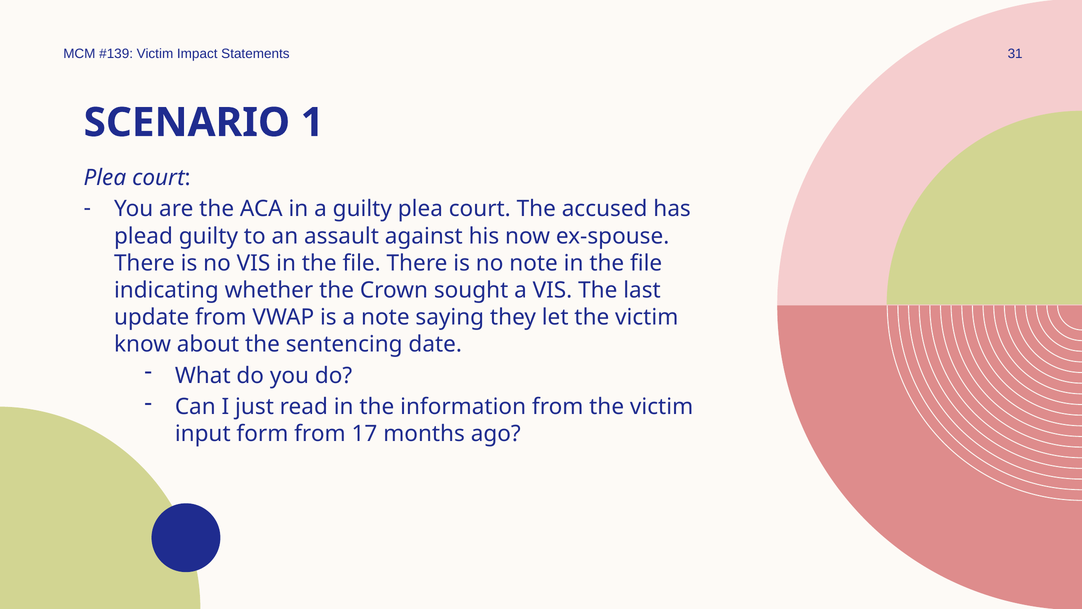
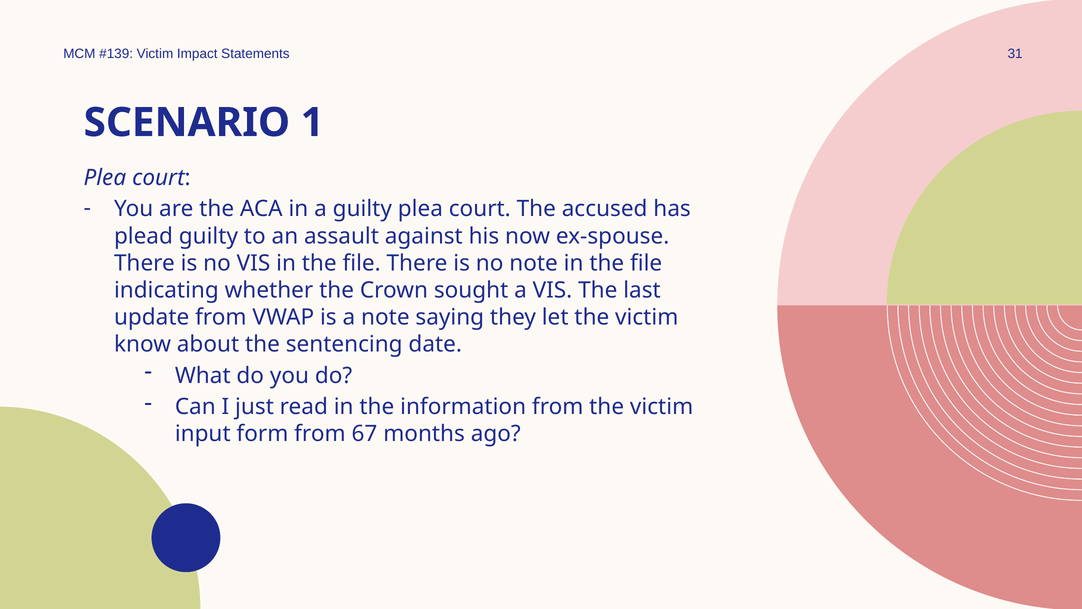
17: 17 -> 67
